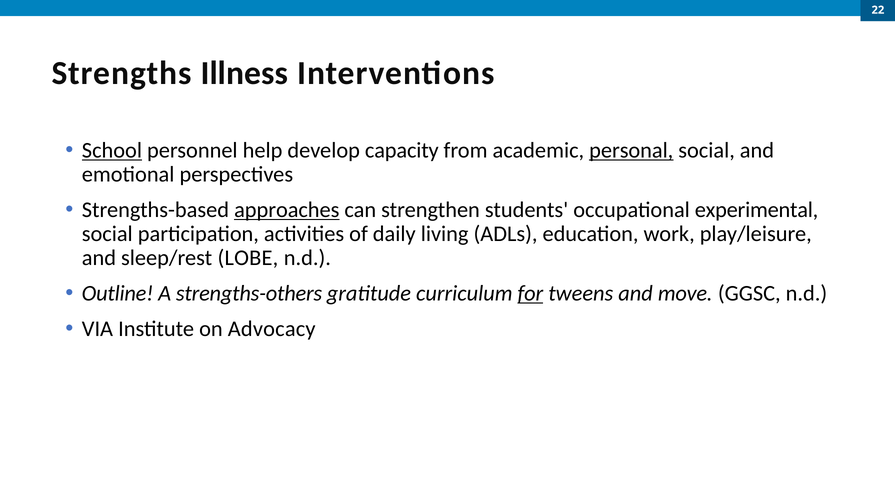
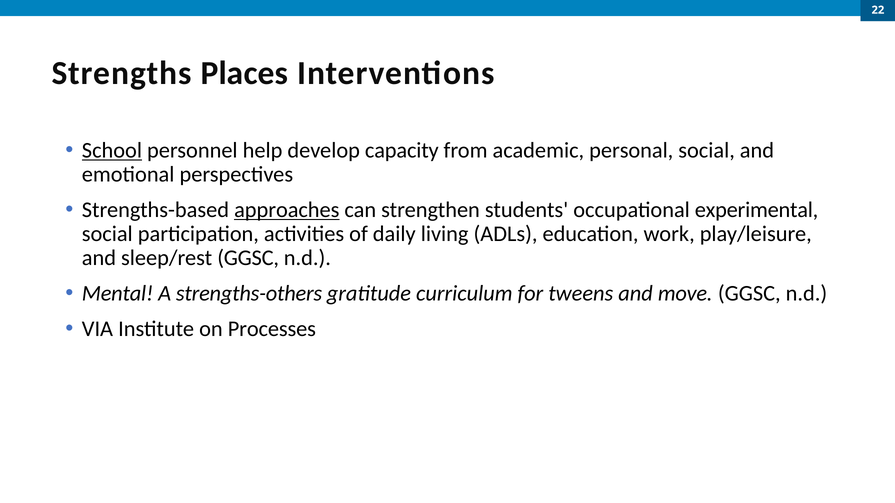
Illness: Illness -> Places
personal underline: present -> none
sleep/rest LOBE: LOBE -> GGSC
Outline: Outline -> Mental
for underline: present -> none
Advocacy: Advocacy -> Processes
